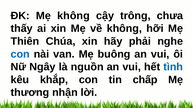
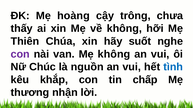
Mẹ không: không -> hoàng
phải: phải -> suốt
con at (20, 54) colour: blue -> purple
Mẹ buông: buông -> không
Ngây: Ngây -> Chúc
